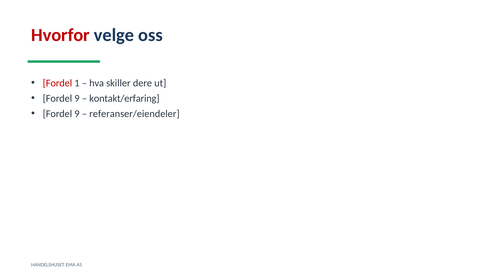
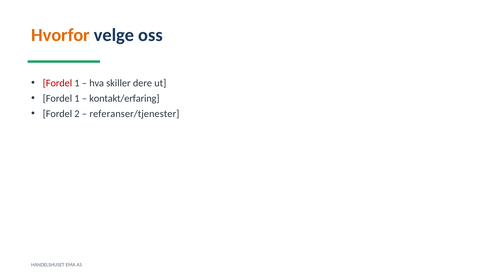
Hvorfor colour: red -> orange
9 at (77, 99): 9 -> 1
9 at (77, 114): 9 -> 2
referanser/eiendeler: referanser/eiendeler -> referanser/tjenester
